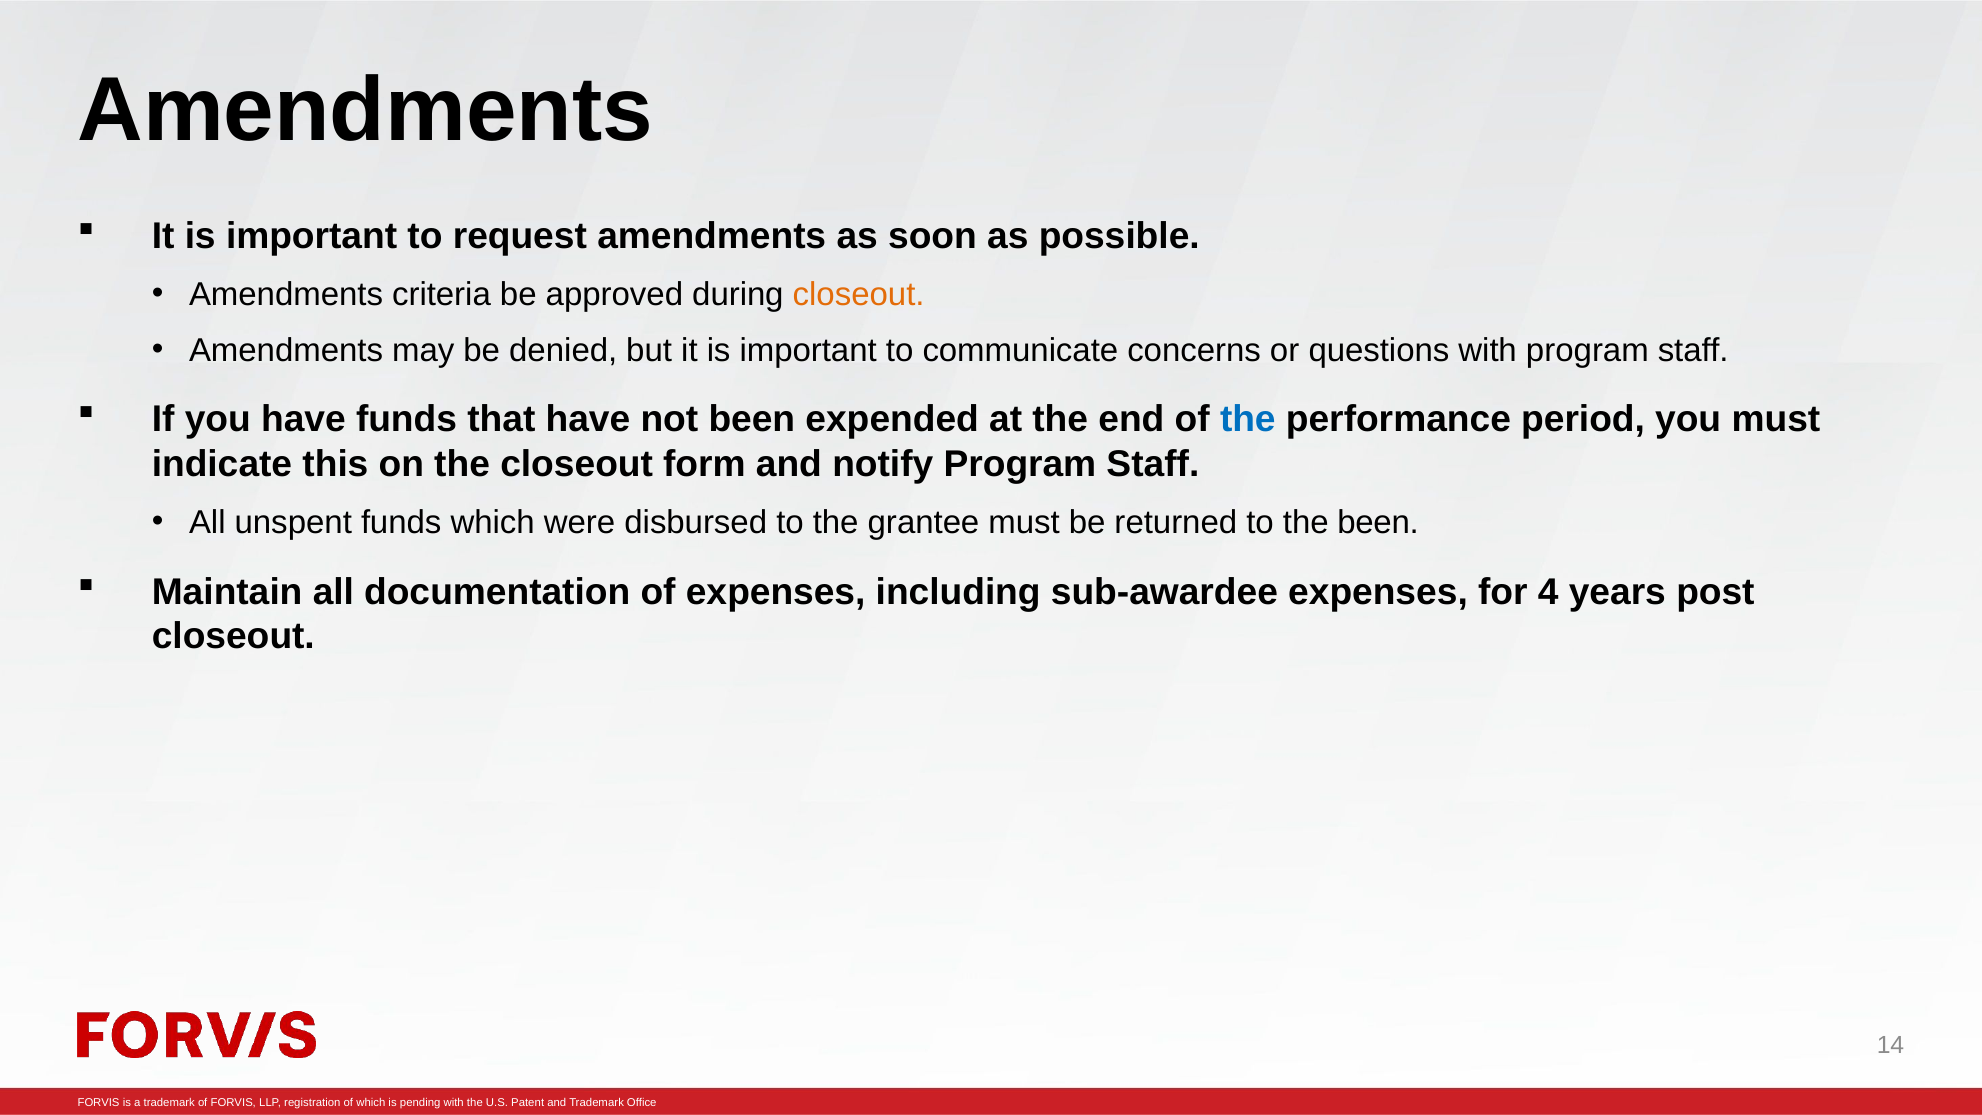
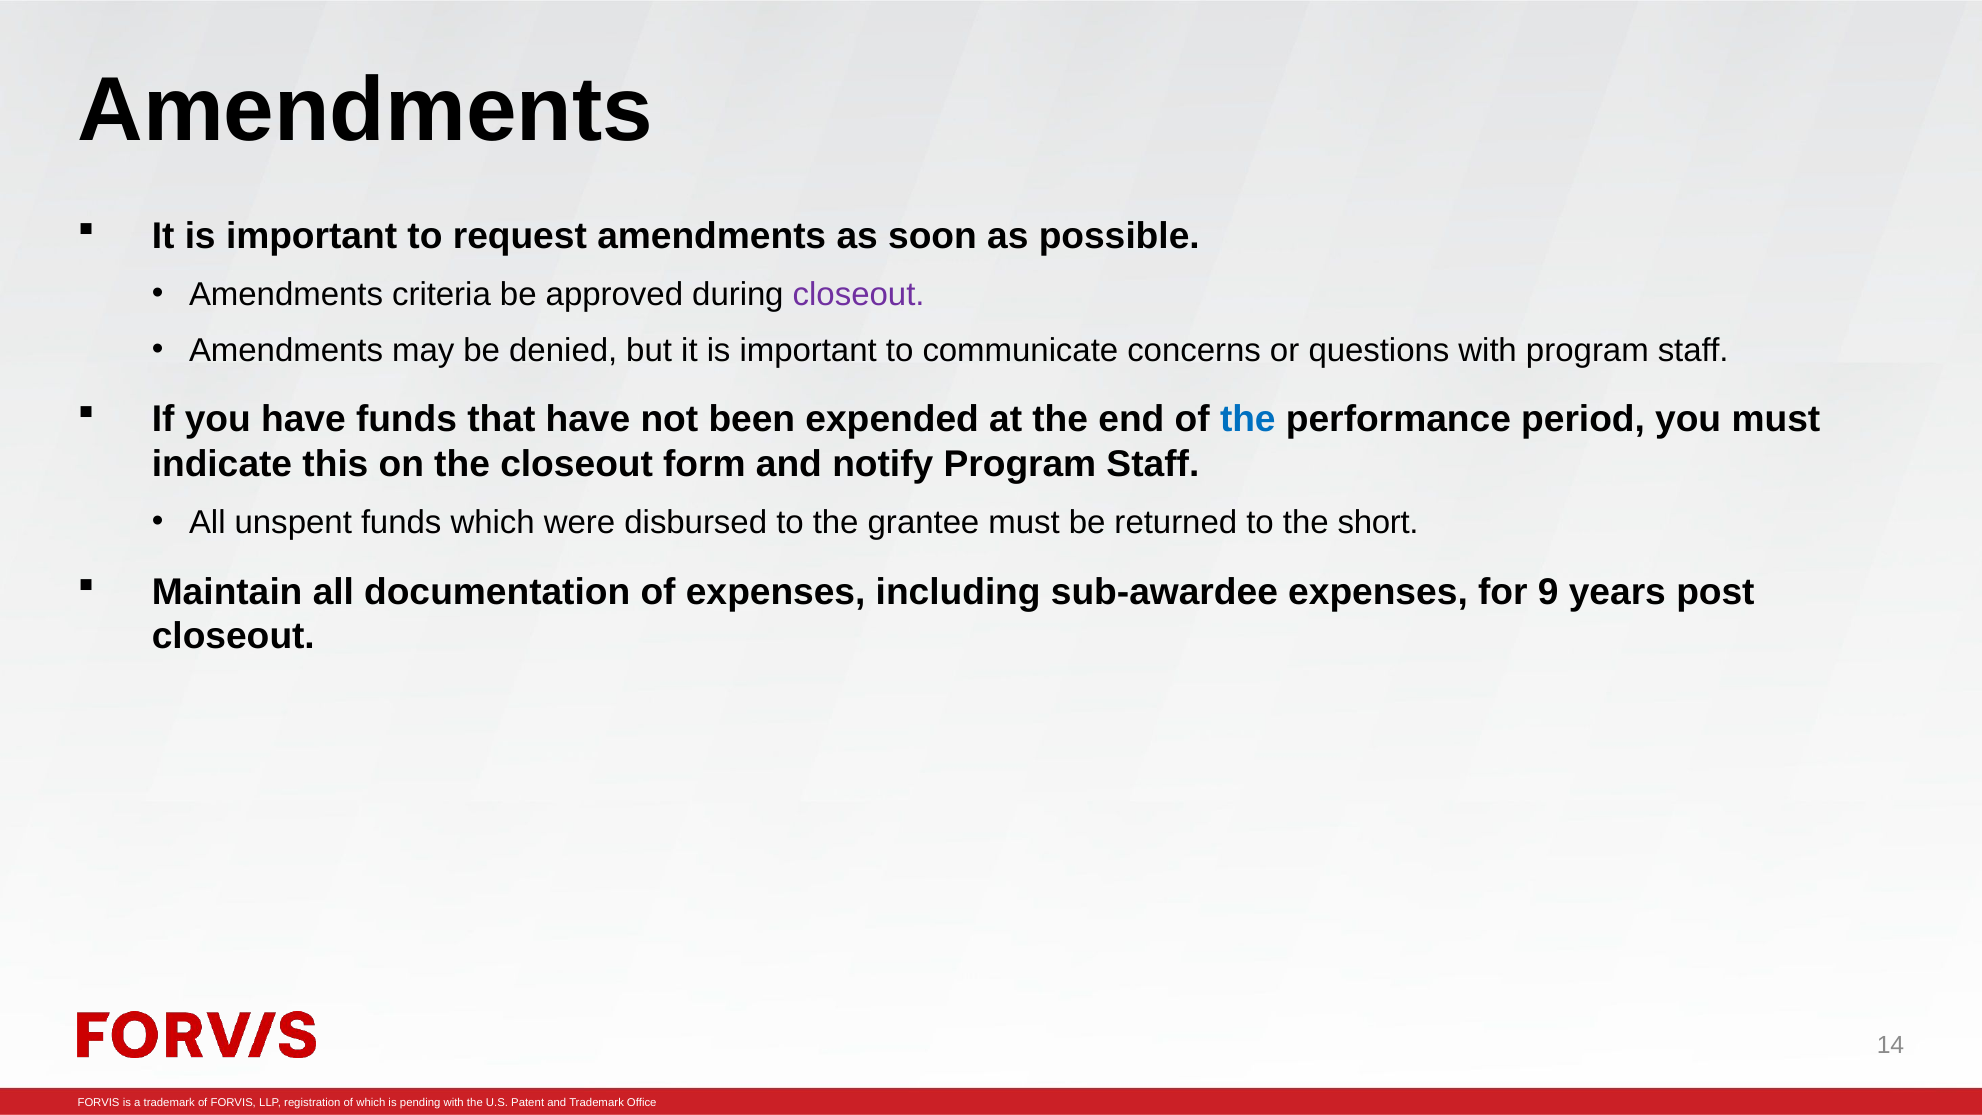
closeout at (859, 294) colour: orange -> purple
the been: been -> short
4: 4 -> 9
